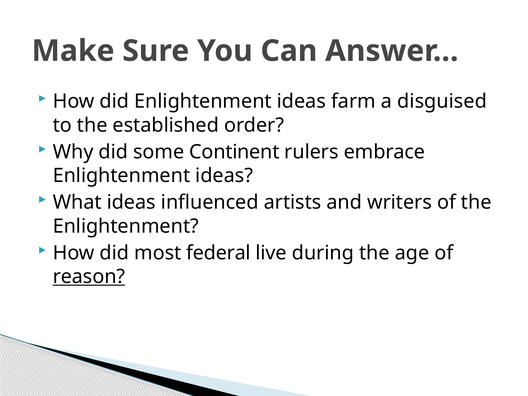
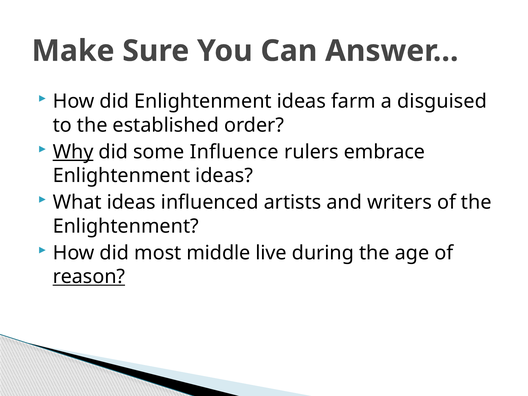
Why underline: none -> present
Continent: Continent -> Influence
federal: federal -> middle
